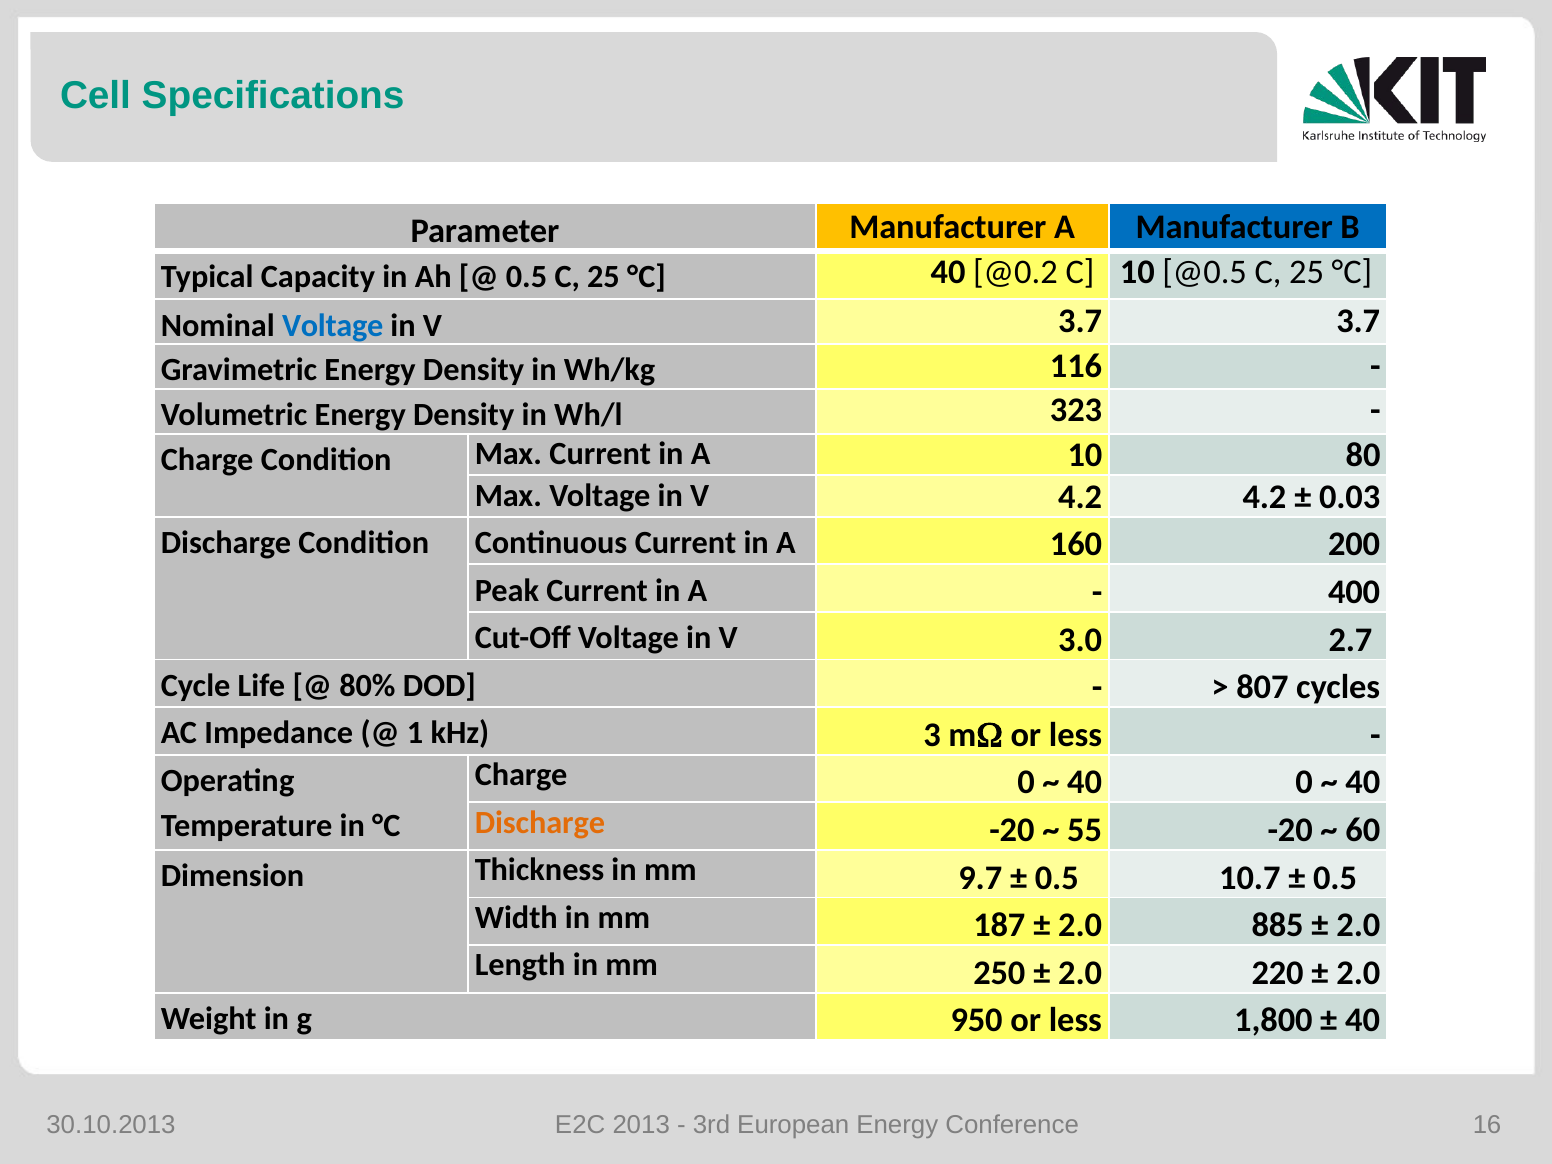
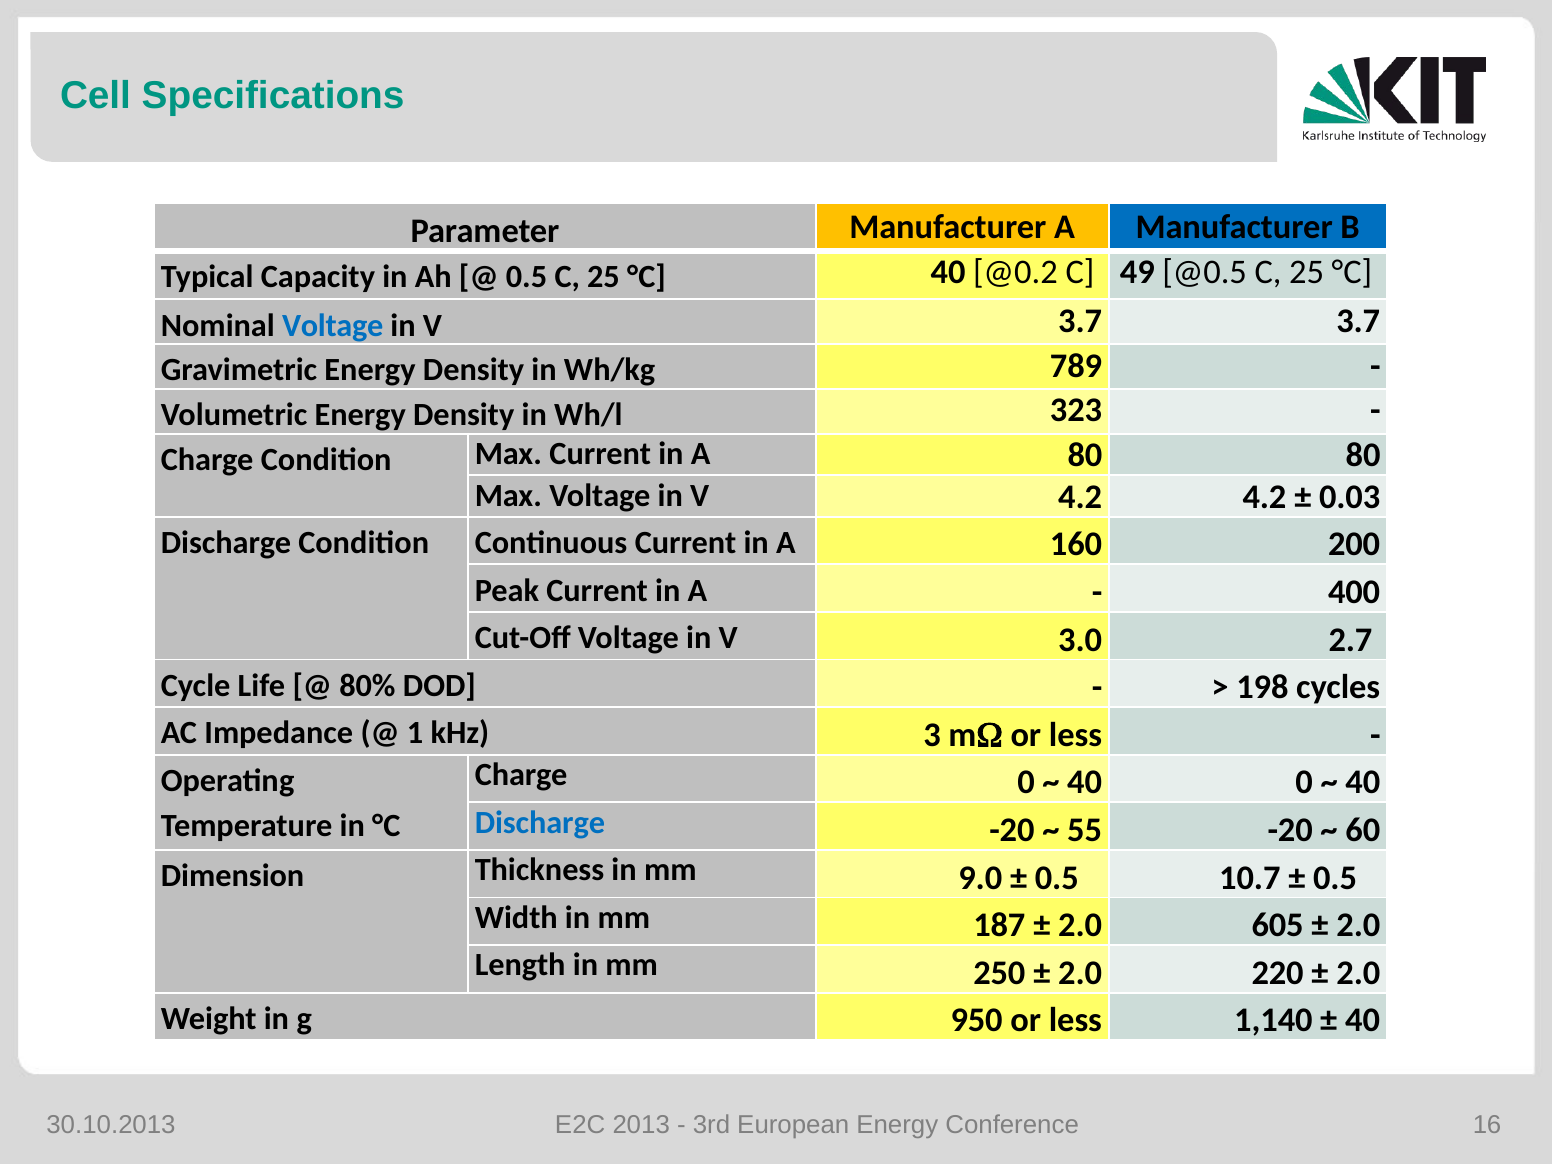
C 10: 10 -> 49
116: 116 -> 789
A 10: 10 -> 80
807: 807 -> 198
Discharge at (540, 822) colour: orange -> blue
9.7: 9.7 -> 9.0
885: 885 -> 605
1,800: 1,800 -> 1,140
